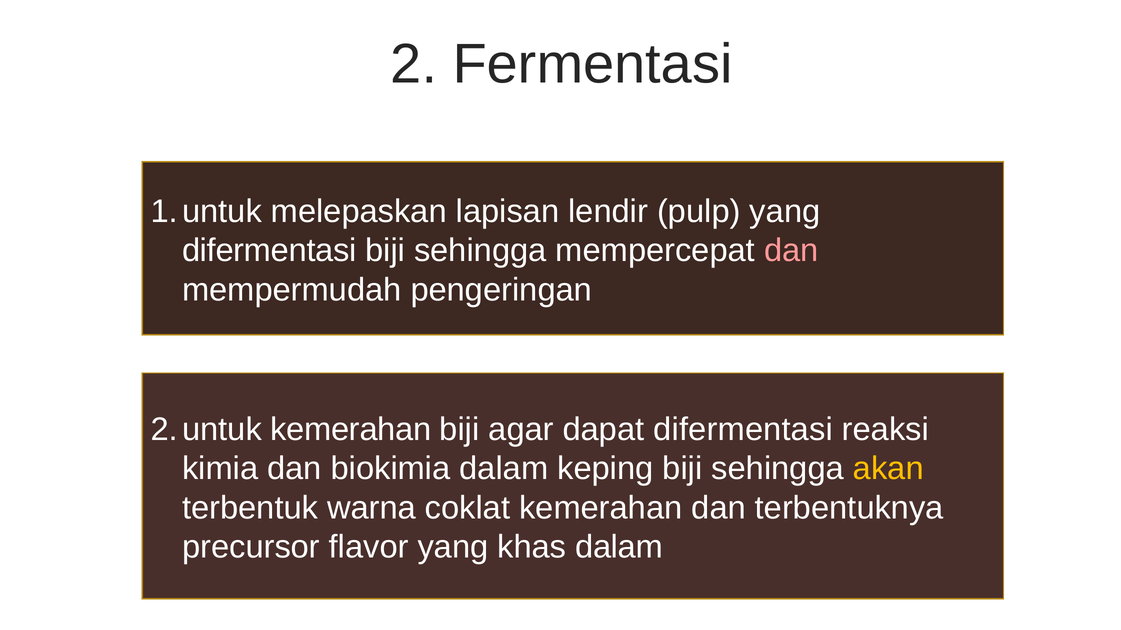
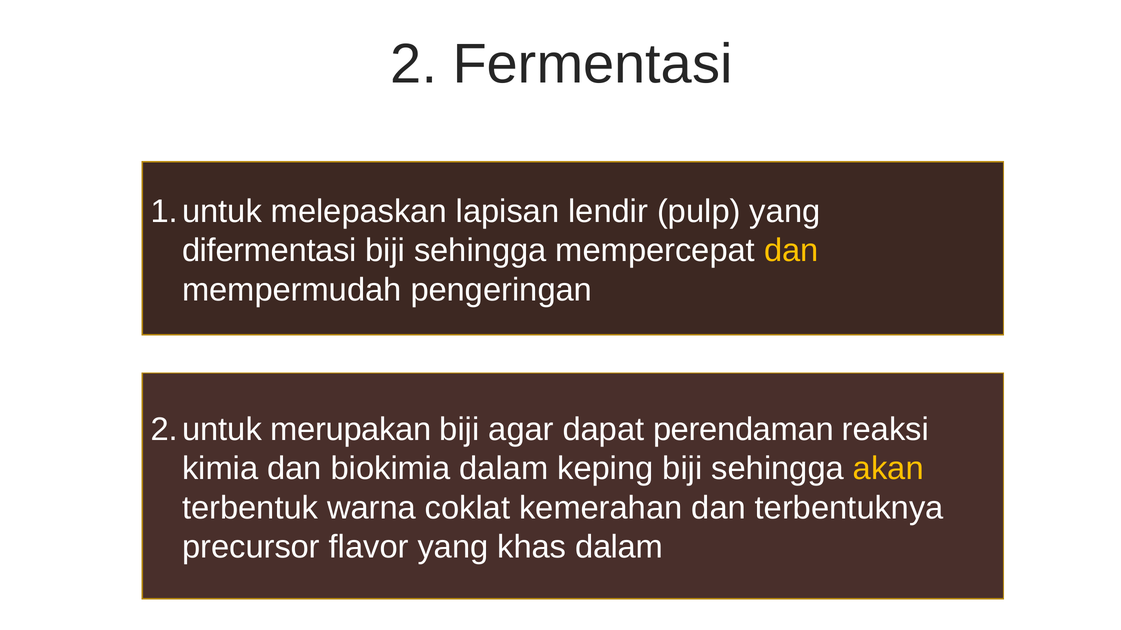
dan at (791, 251) colour: pink -> yellow
kemerahan at (351, 430): kemerahan -> merupakan
dapat difermentasi: difermentasi -> perendaman
